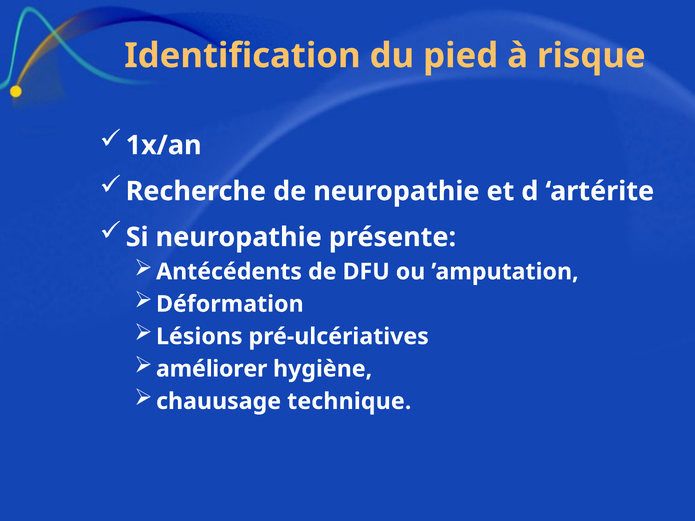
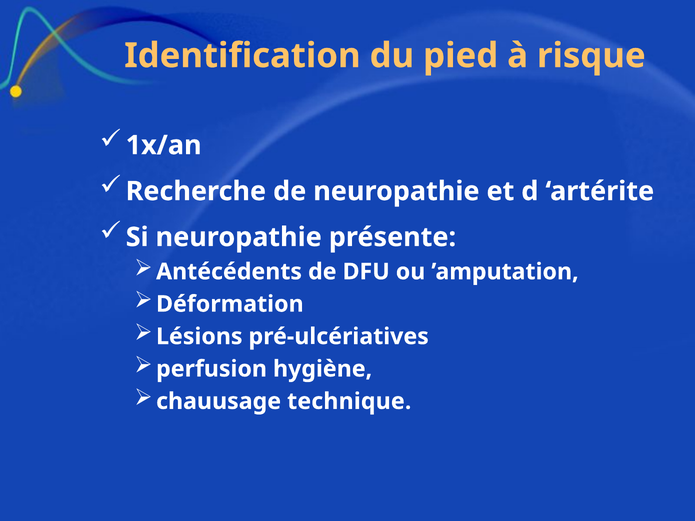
améliorer: améliorer -> perfusion
